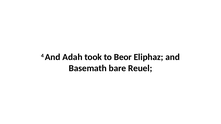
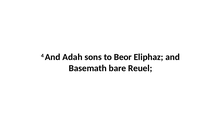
took: took -> sons
